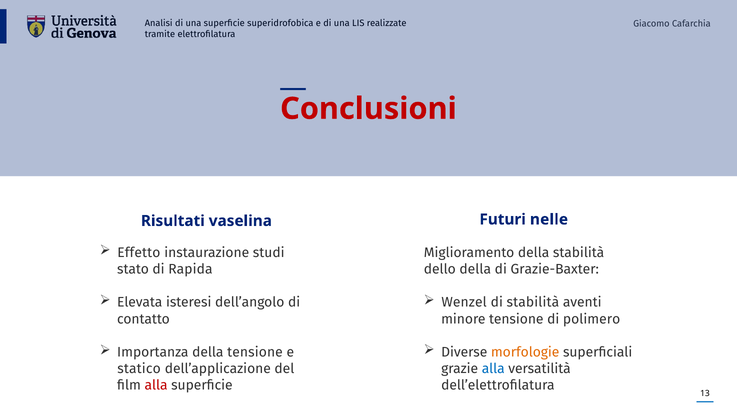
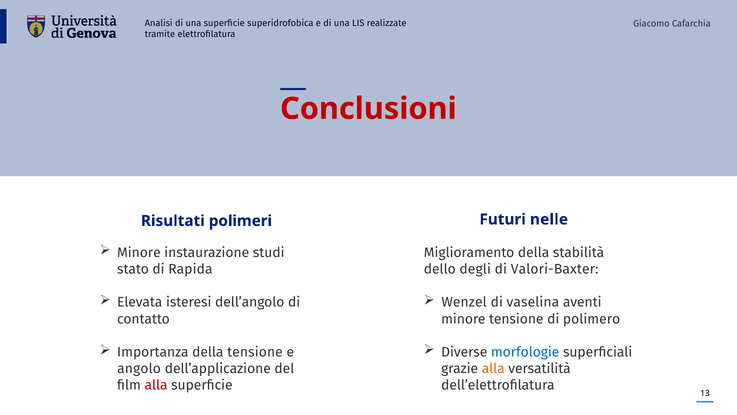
vaselina: vaselina -> polimeri
Effetto at (139, 252): Effetto -> Minore
dello della: della -> degli
Grazie-Baxter: Grazie-Baxter -> Valori-Baxter
di stabilità: stabilità -> vaselina
morfologie colour: orange -> blue
statico: statico -> angolo
alla at (493, 368) colour: blue -> orange
